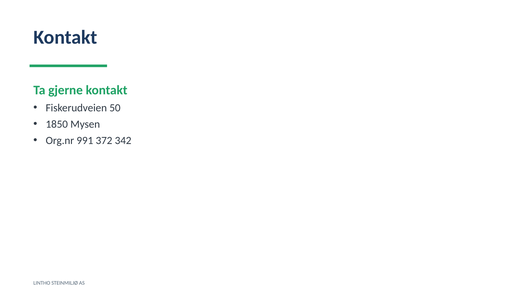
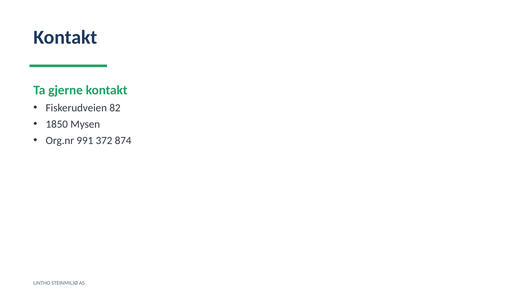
50: 50 -> 82
342: 342 -> 874
